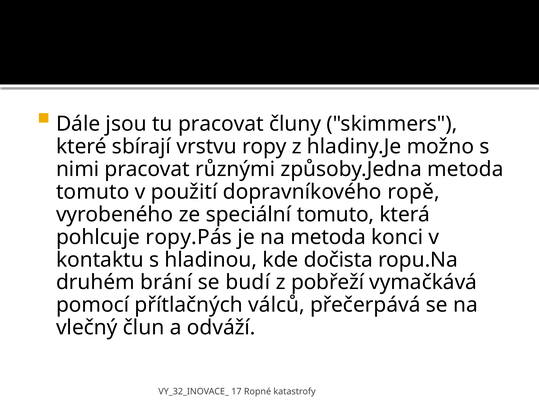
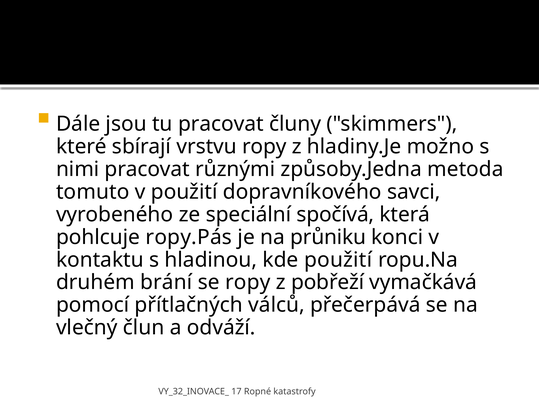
ropě: ropě -> savci
speciální tomuto: tomuto -> spočívá
na metoda: metoda -> průniku
kde dočista: dočista -> použití
se budí: budí -> ropy
